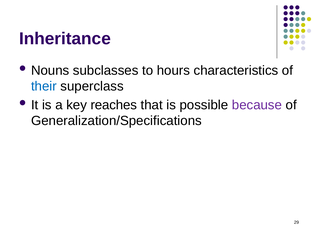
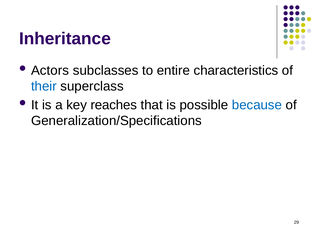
Nouns: Nouns -> Actors
hours: hours -> entire
because colour: purple -> blue
